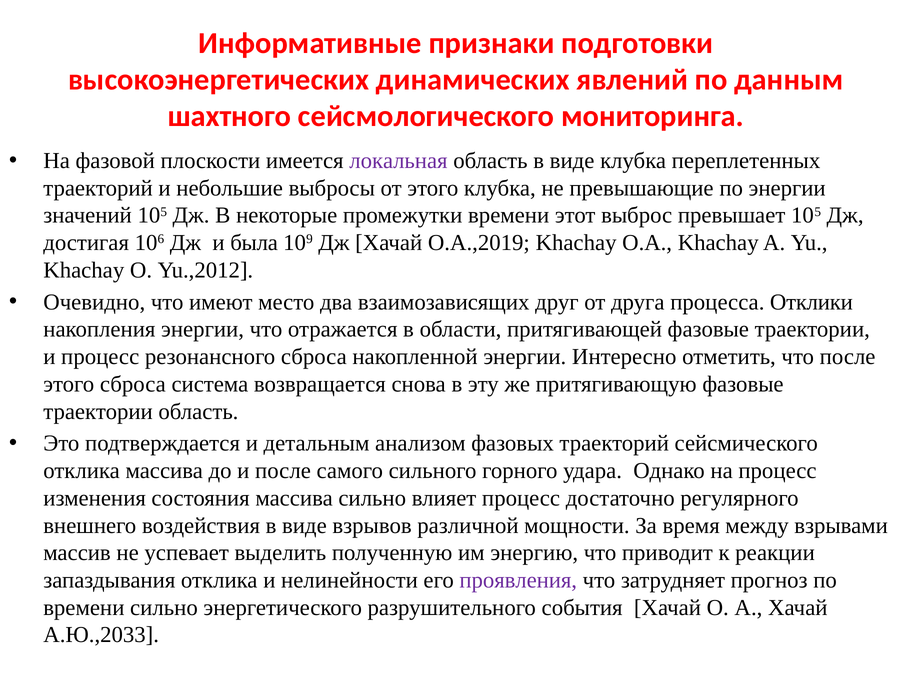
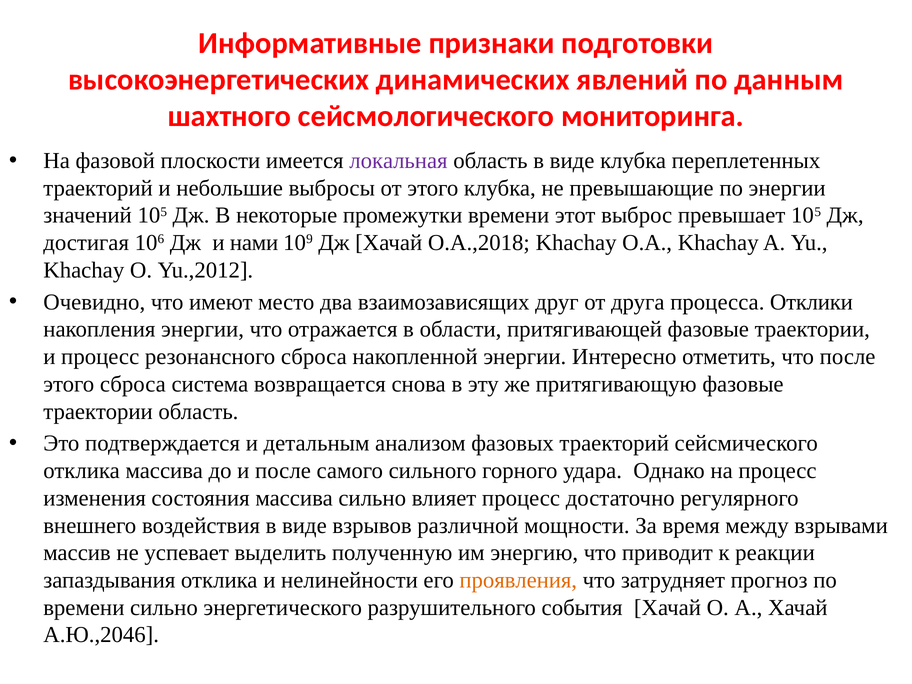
была: была -> нами
О.А.,2019: О.А.,2019 -> О.А.,2018
проявления colour: purple -> orange
А.Ю.,2033: А.Ю.,2033 -> А.Ю.,2046
